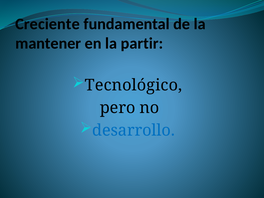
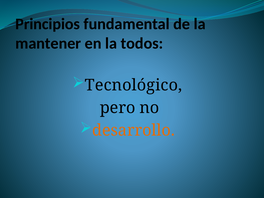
Creciente: Creciente -> Principios
partir: partir -> todos
desarrollo colour: blue -> orange
